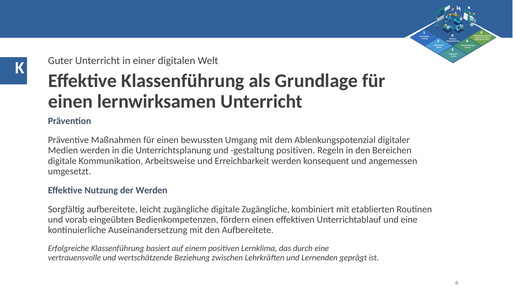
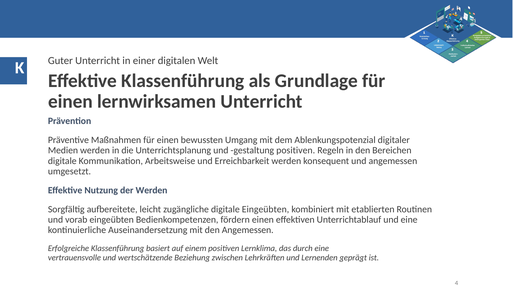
digitale Zugängliche: Zugängliche -> Eingeübten
den Aufbereitete: Aufbereitete -> Angemessen
